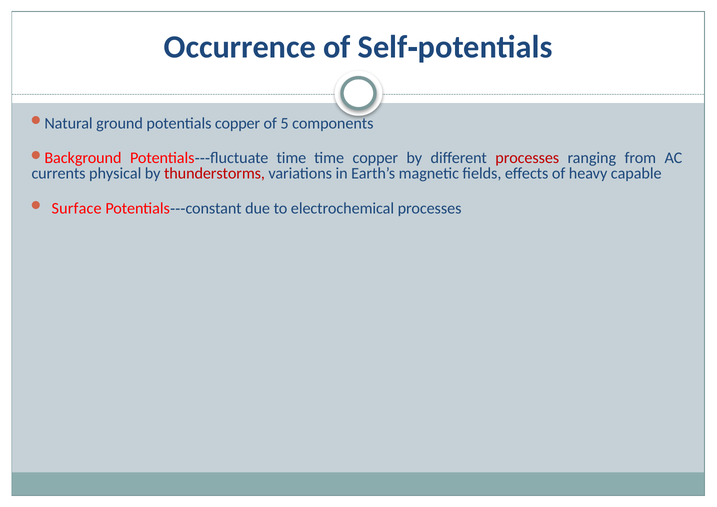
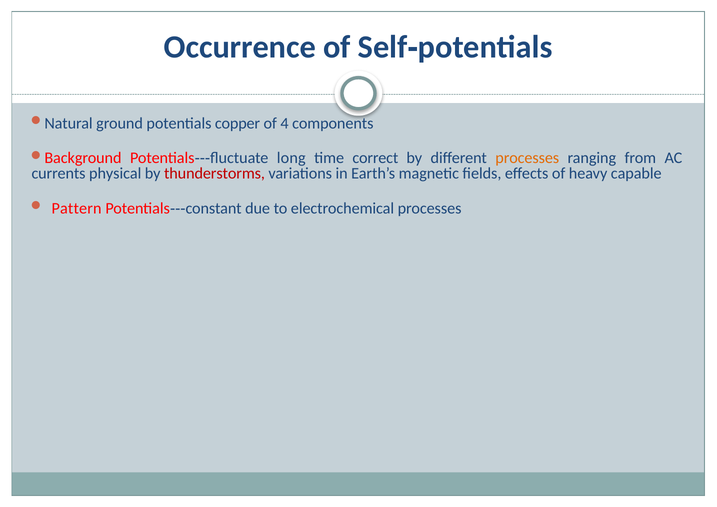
5: 5 -> 4
time at (291, 158): time -> long
time copper: copper -> correct
processes at (527, 158) colour: red -> orange
Surface: Surface -> Pattern
